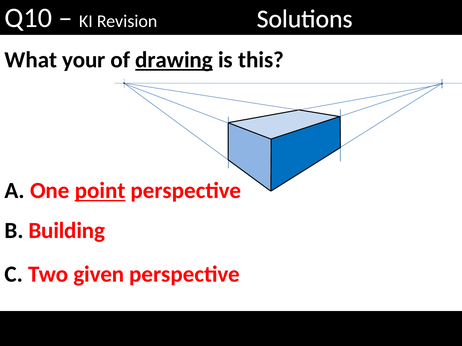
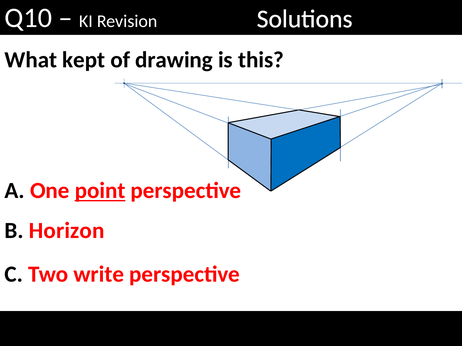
your: your -> kept
drawing underline: present -> none
Building: Building -> Horizon
given: given -> write
